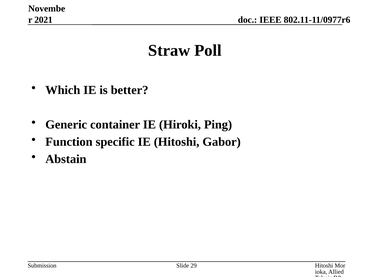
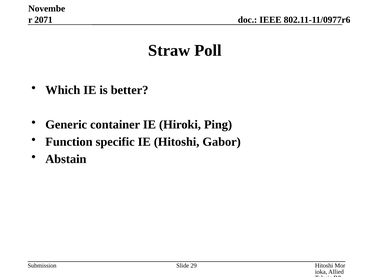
2021: 2021 -> 2071
